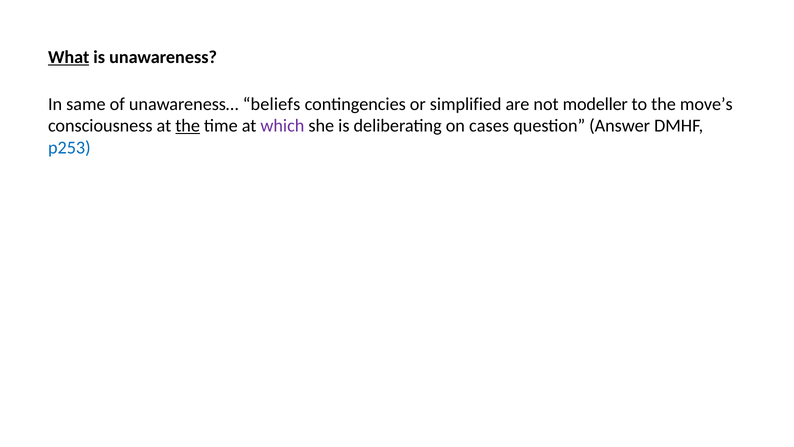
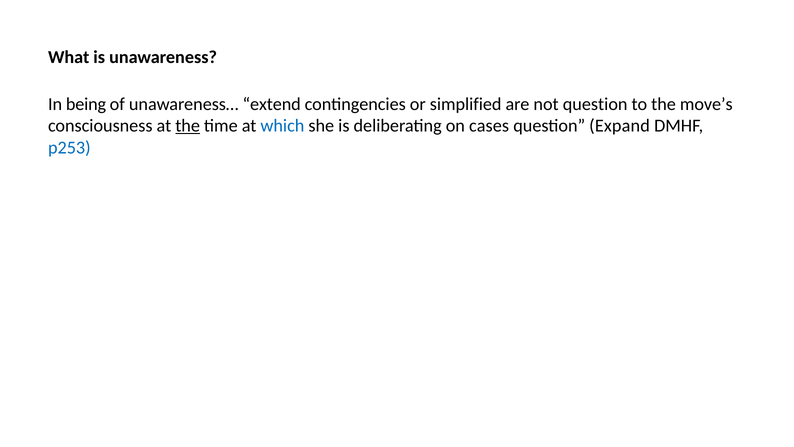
What underline: present -> none
same: same -> being
beliefs: beliefs -> extend
not modeller: modeller -> question
which colour: purple -> blue
Answer: Answer -> Expand
